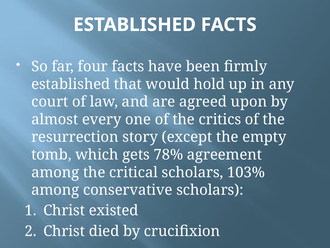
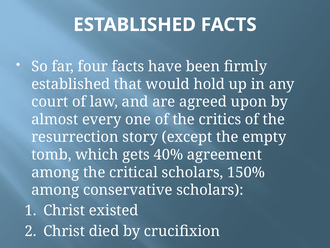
78%: 78% -> 40%
103%: 103% -> 150%
